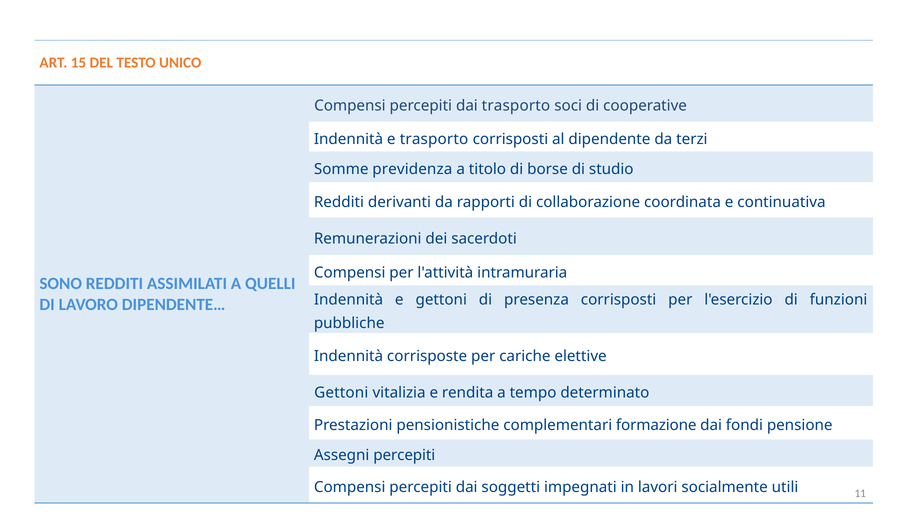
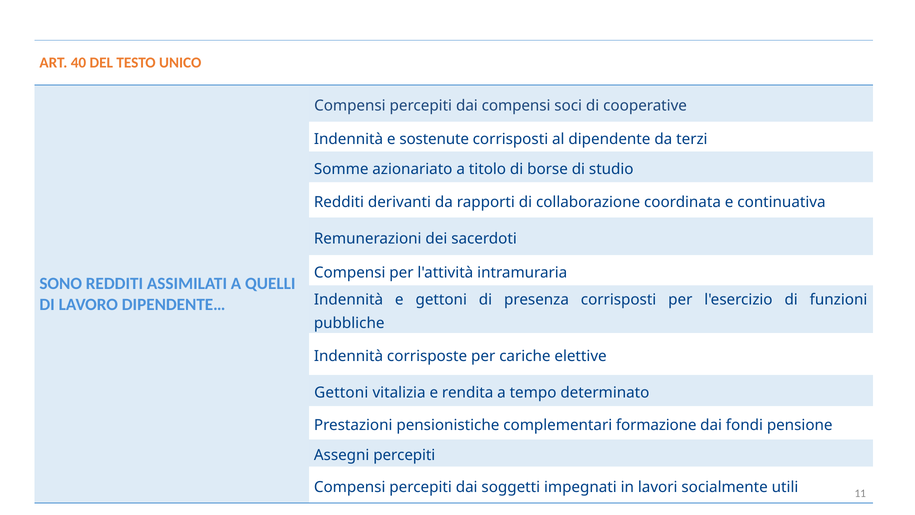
15: 15 -> 40
dai trasporto: trasporto -> compensi
e trasporto: trasporto -> sostenute
previdenza: previdenza -> azionariato
